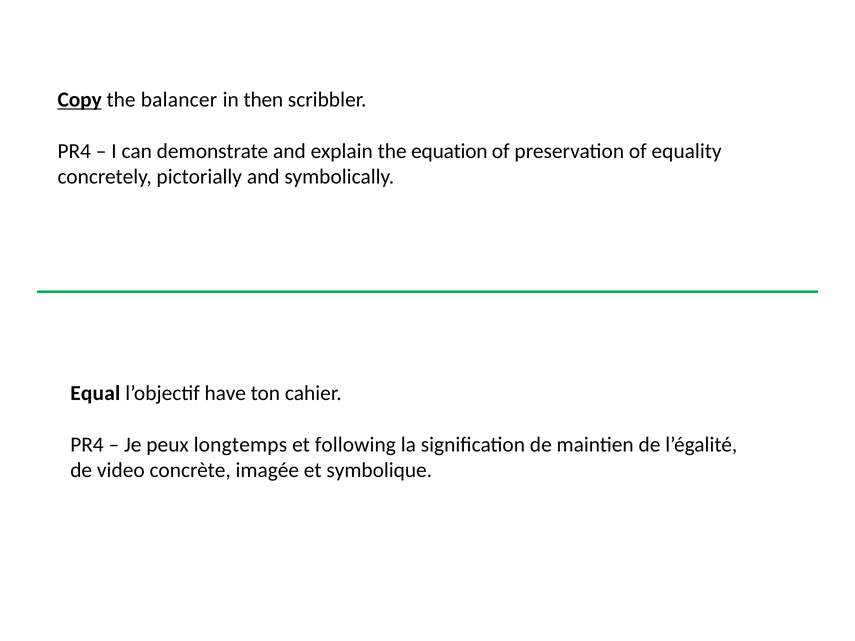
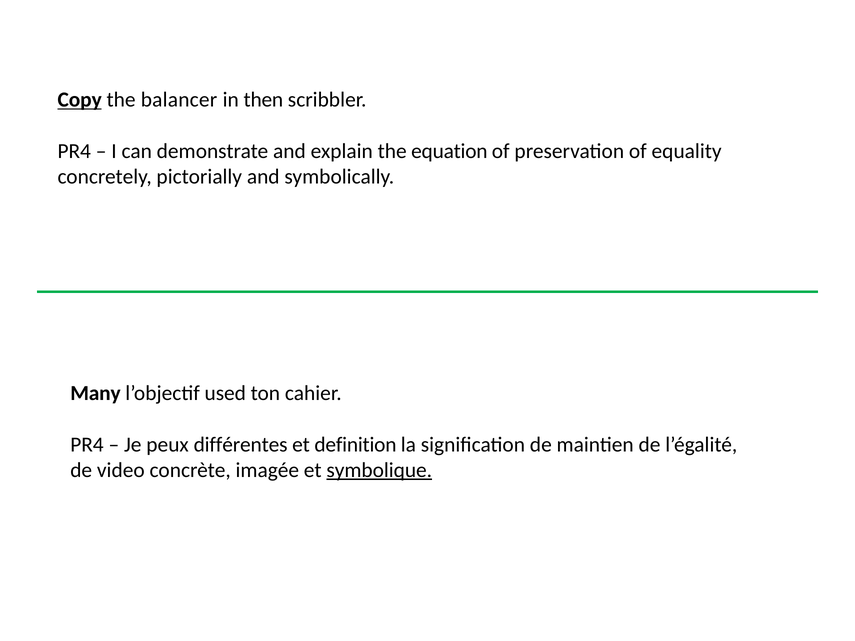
Equal: Equal -> Many
have: have -> used
longtemps: longtemps -> différentes
following: following -> definition
symbolique underline: none -> present
